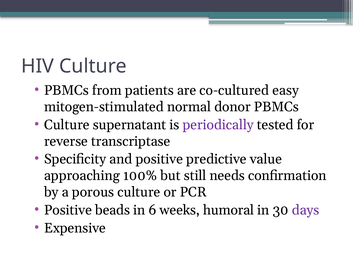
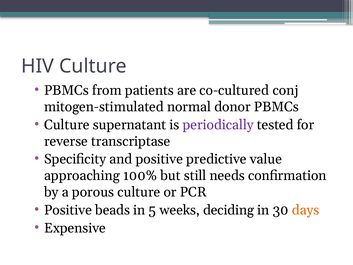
easy: easy -> conj
6: 6 -> 5
humoral: humoral -> deciding
days colour: purple -> orange
